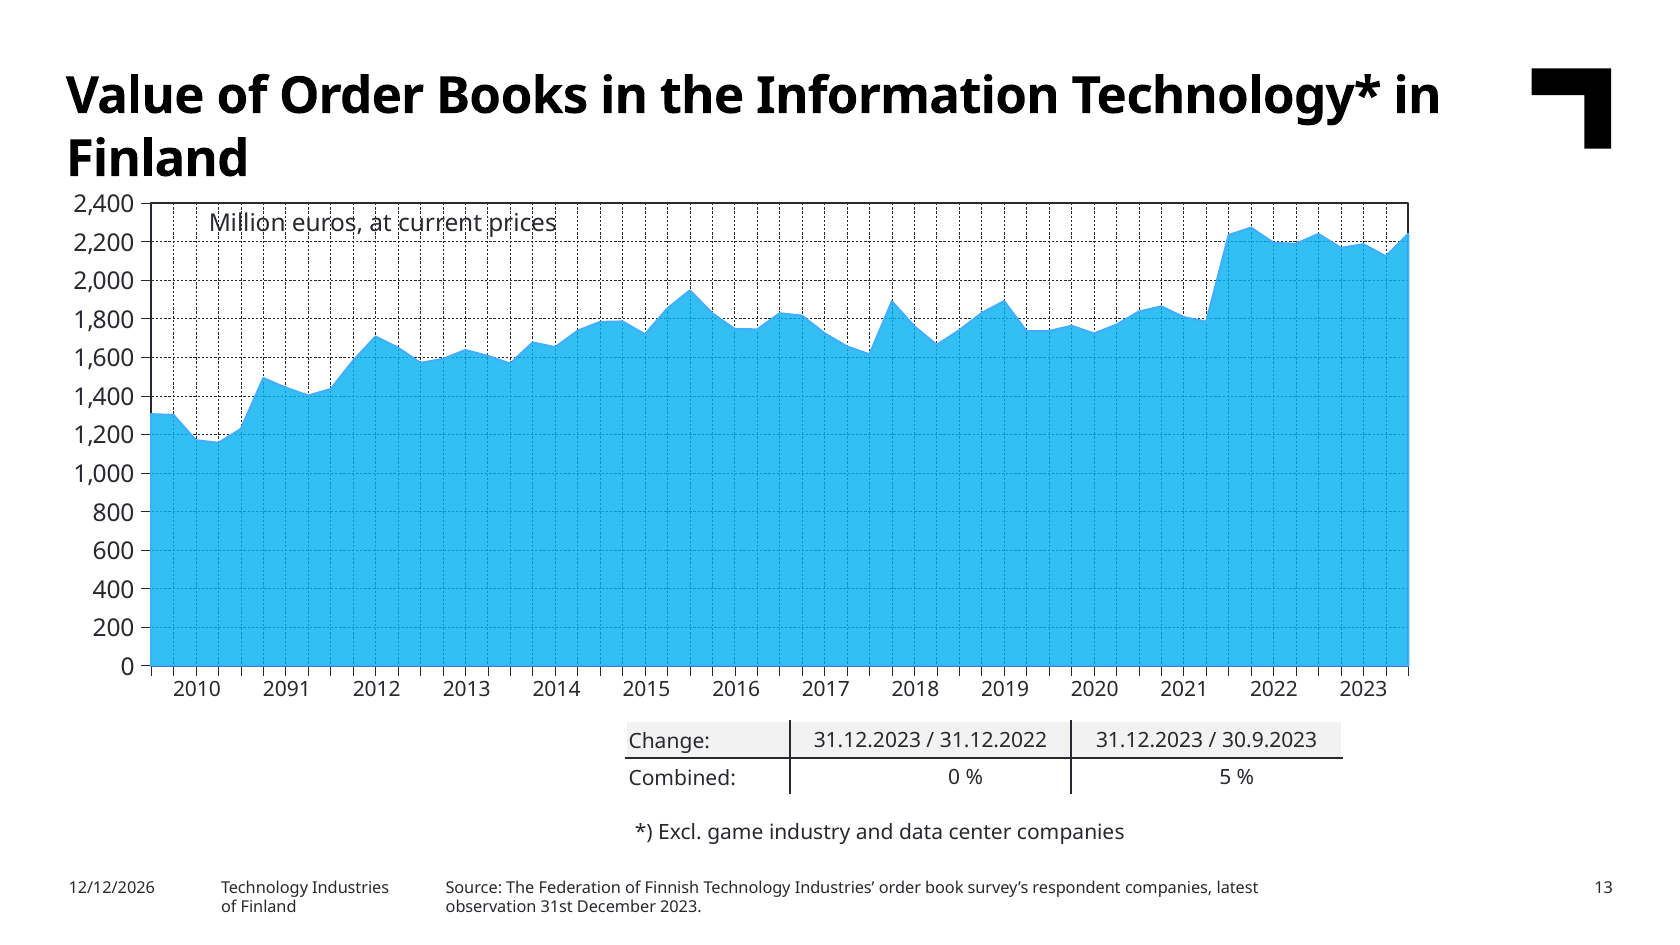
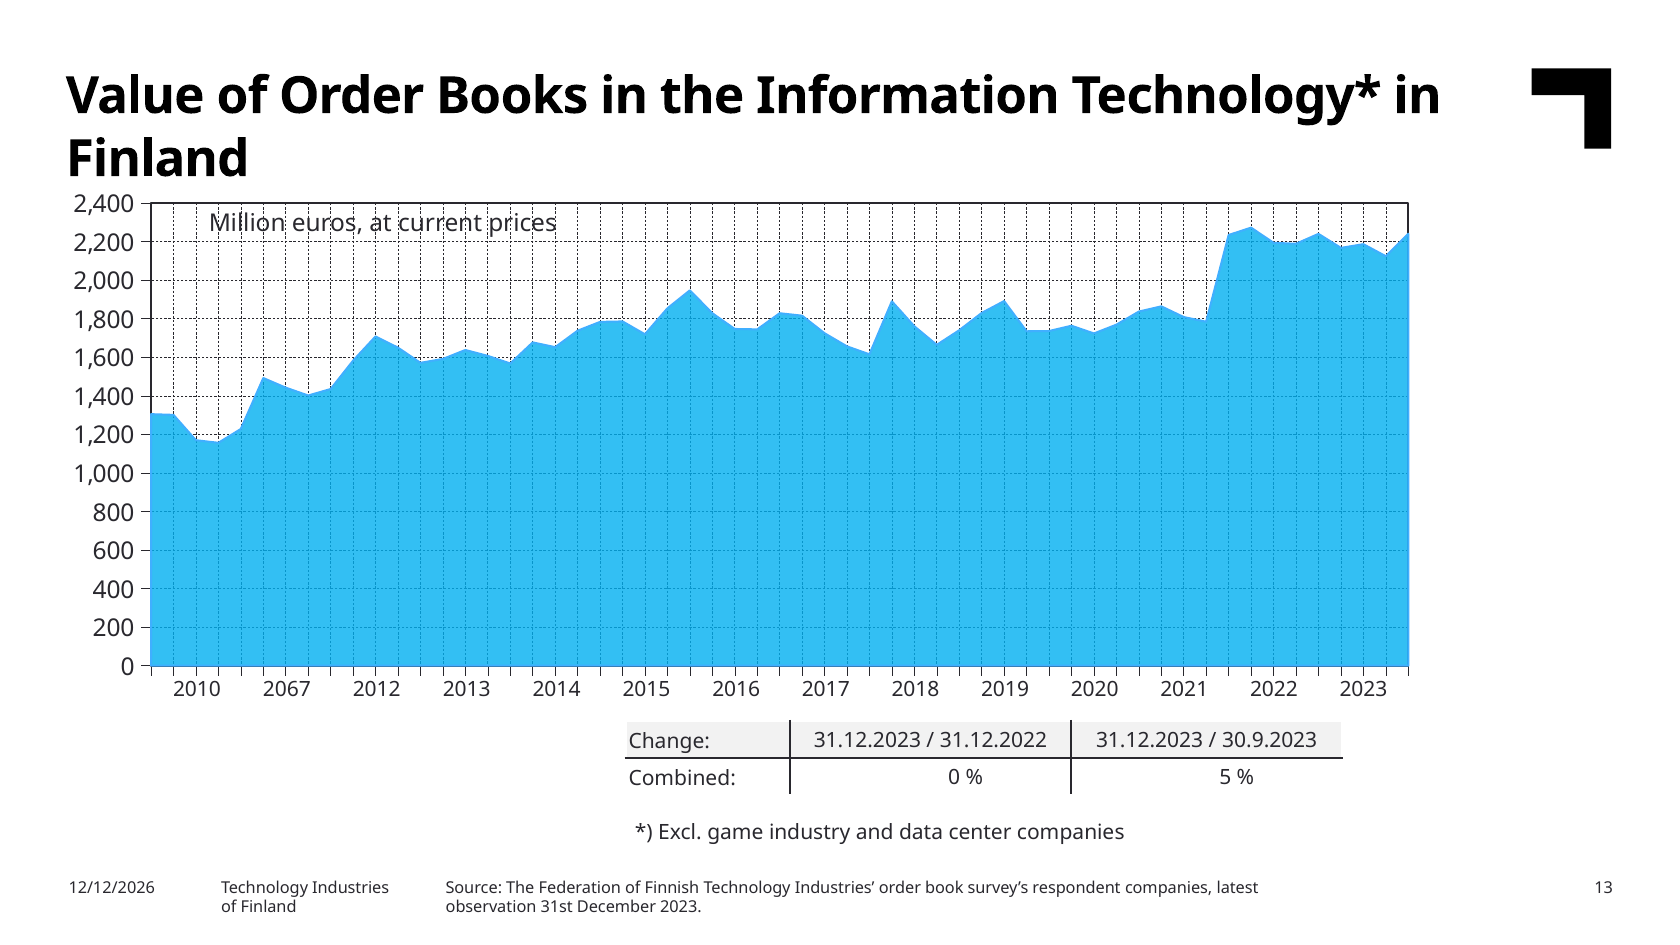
2091: 2091 -> 2067
